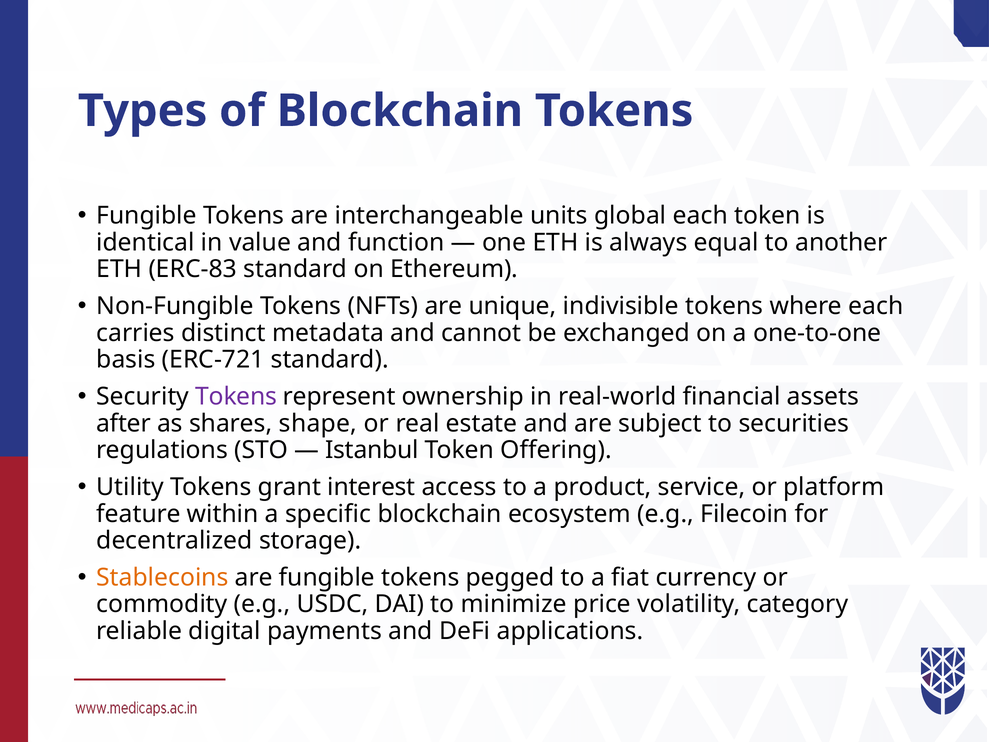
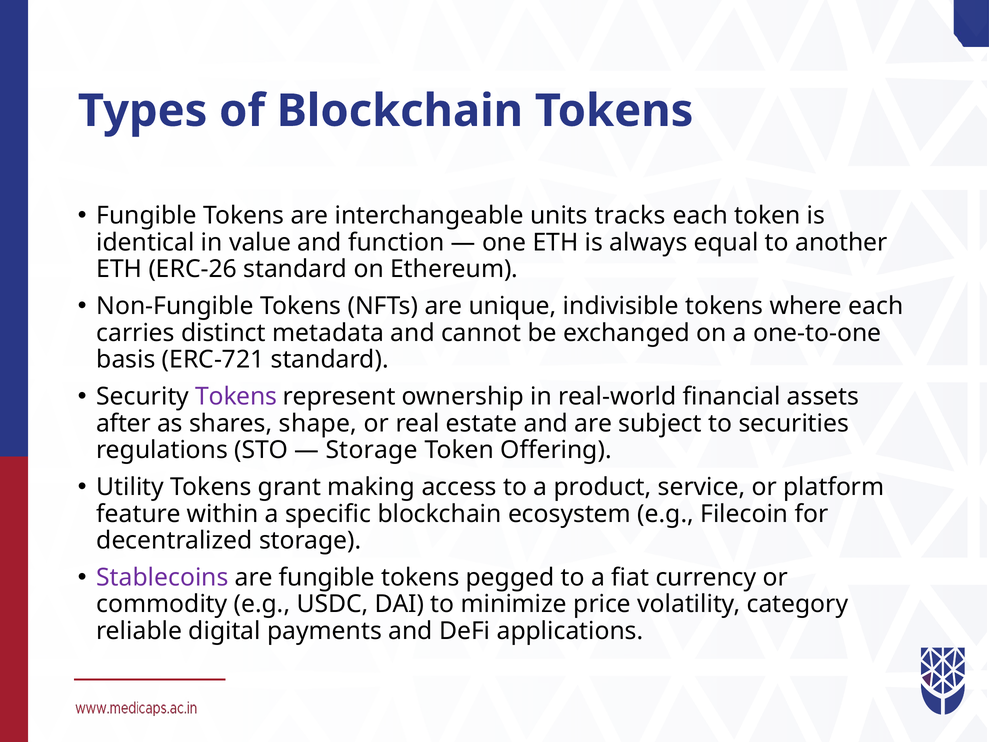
global: global -> tracks
ERC-83: ERC-83 -> ERC-26
Istanbul at (372, 450): Istanbul -> Storage
interest: interest -> making
Stablecoins colour: orange -> purple
